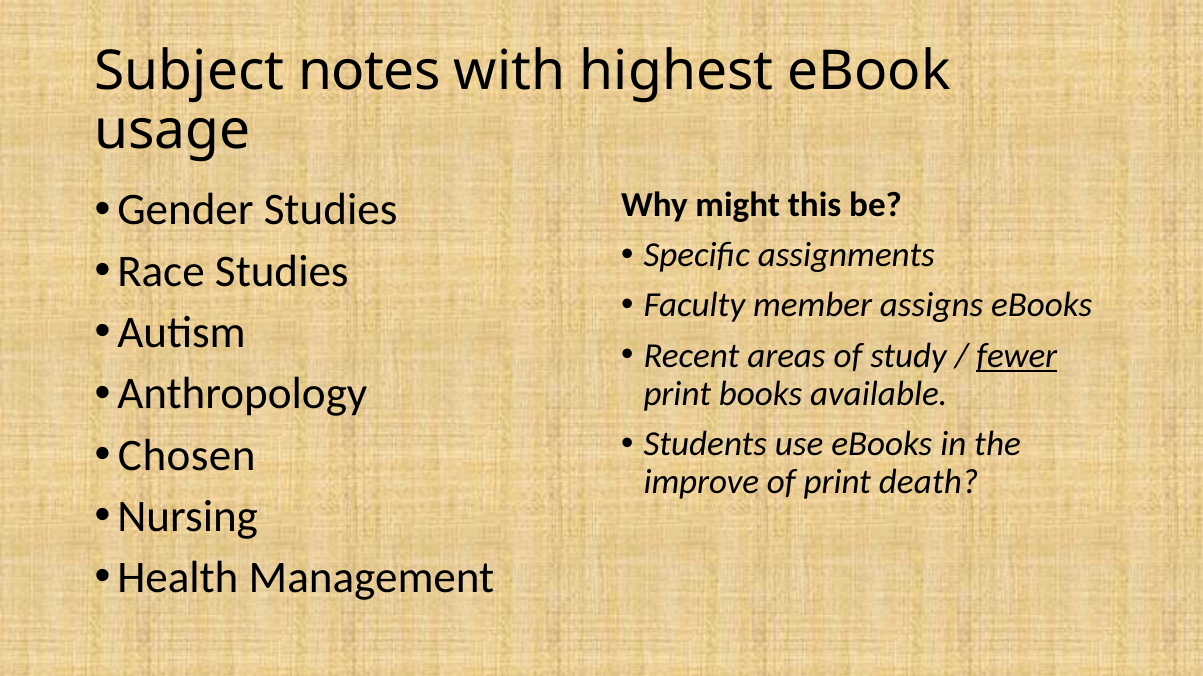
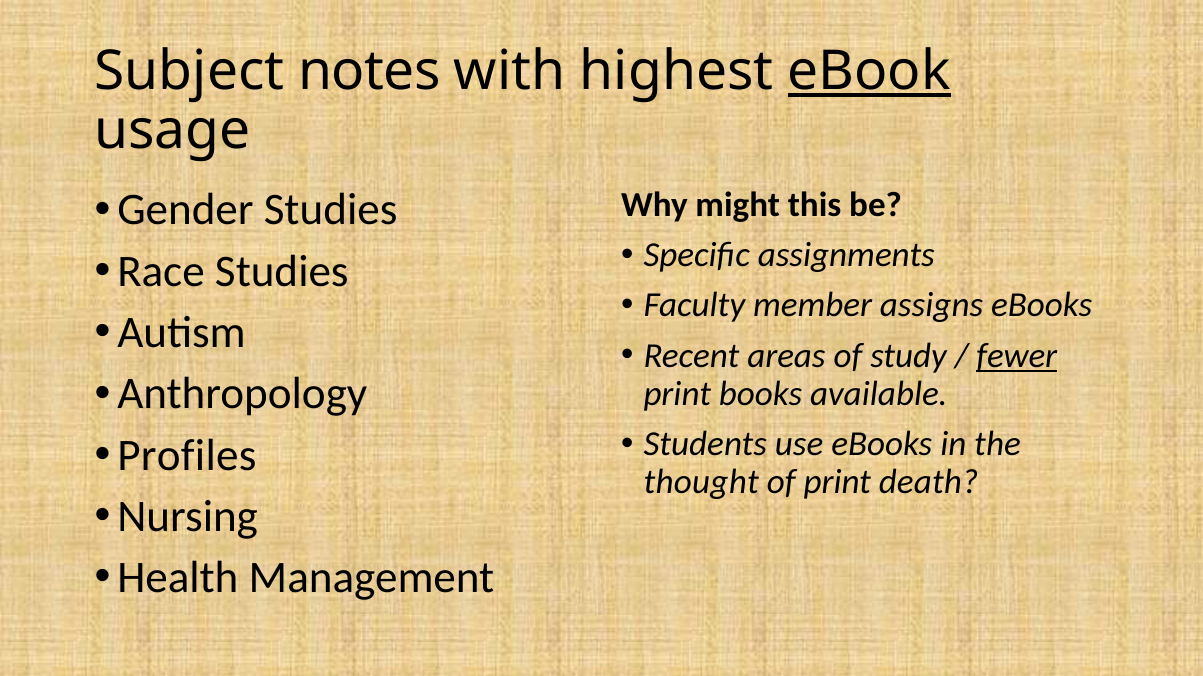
eBook underline: none -> present
Chosen: Chosen -> Profiles
improve: improve -> thought
